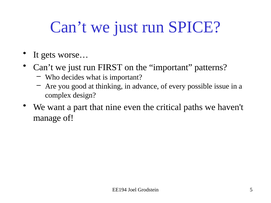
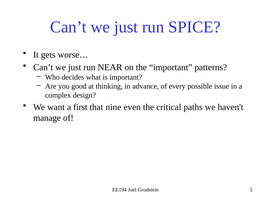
FIRST: FIRST -> NEAR
part: part -> first
